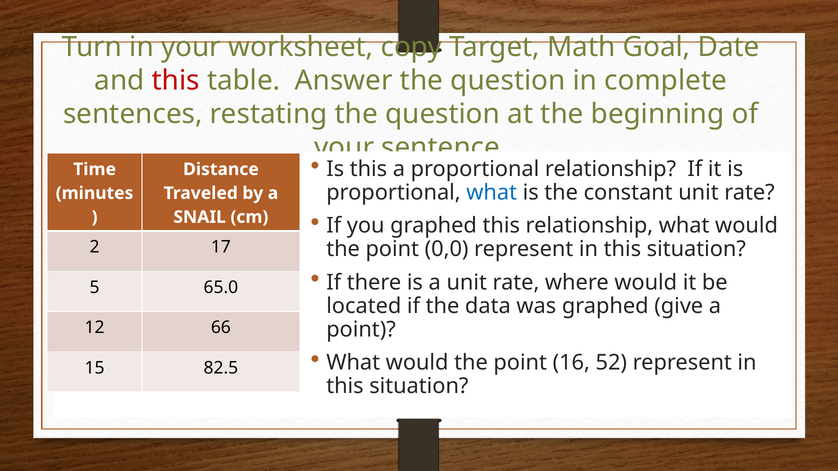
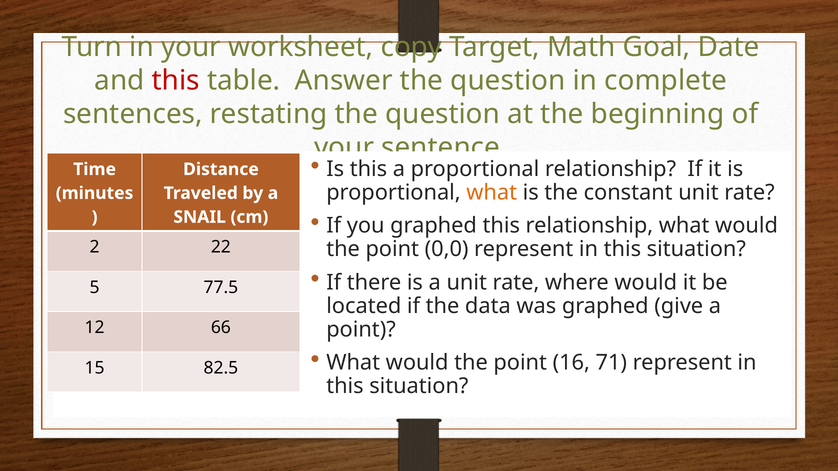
what at (492, 193) colour: blue -> orange
17: 17 -> 22
65.0: 65.0 -> 77.5
52: 52 -> 71
